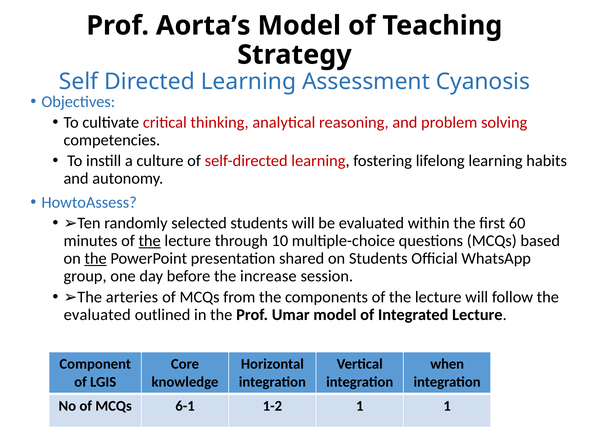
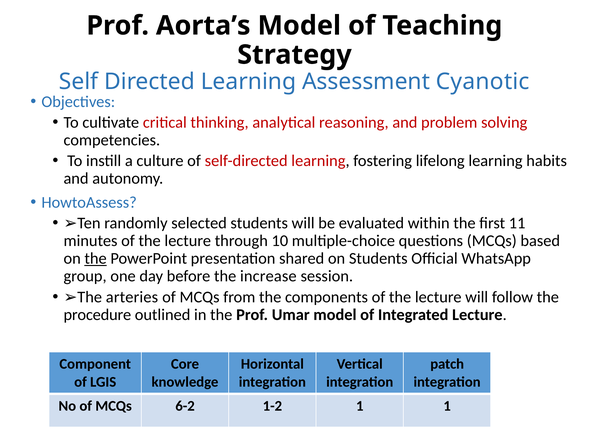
Cyanosis: Cyanosis -> Cyanotic
60: 60 -> 11
the at (150, 241) underline: present -> none
evaluated at (97, 314): evaluated -> procedure
when: when -> patch
6-1: 6-1 -> 6-2
